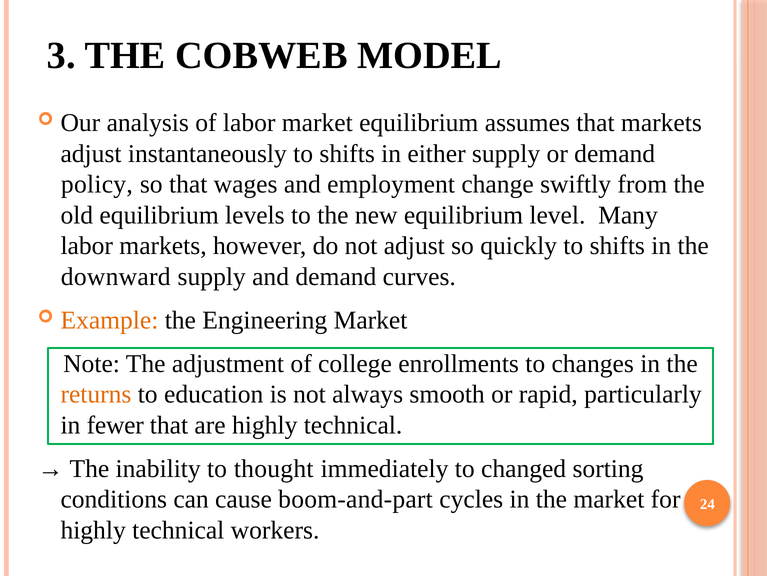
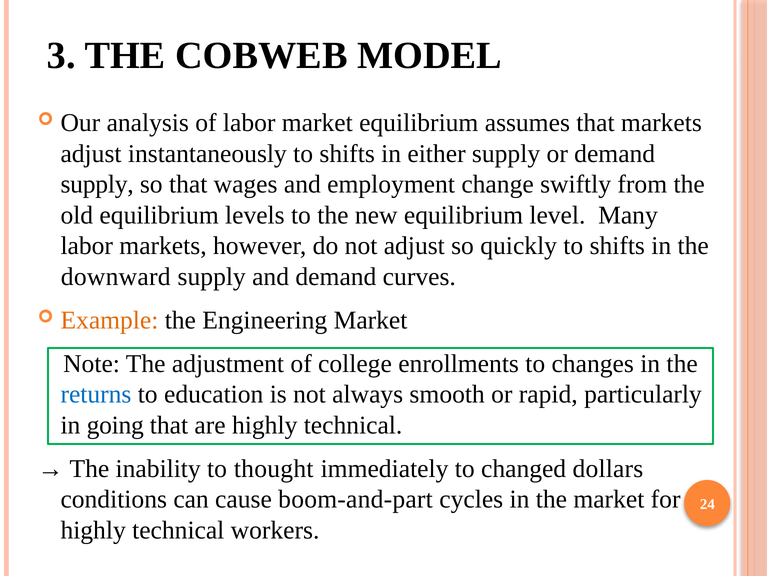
policy at (97, 184): policy -> supply
returns colour: orange -> blue
fewer: fewer -> going
sorting: sorting -> dollars
